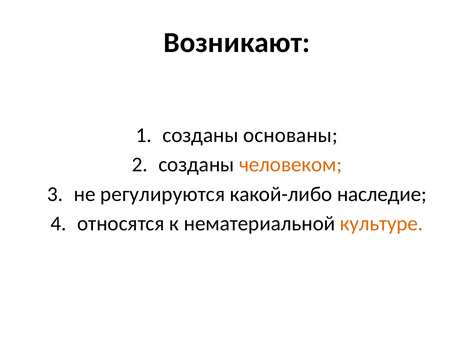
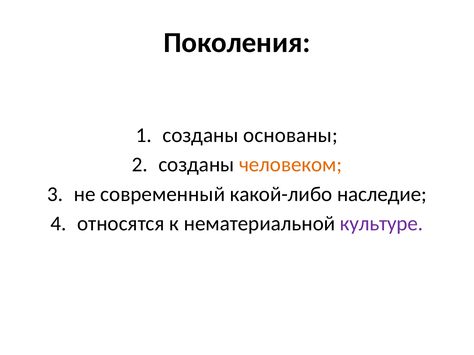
Возникают: Возникают -> Поколения
регулируются: регулируются -> современный
культуре colour: orange -> purple
